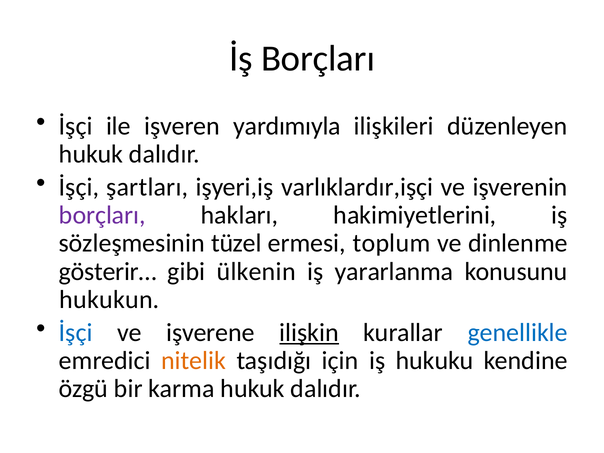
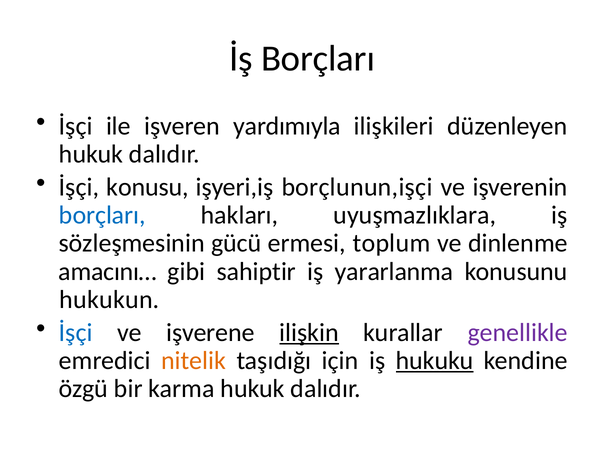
şartları: şartları -> konusu
varlıklardır,işçi: varlıklardır,işçi -> borçlunun,işçi
borçları at (102, 215) colour: purple -> blue
hakimiyetlerini: hakimiyetlerini -> uyuşmazlıklara
tüzel: tüzel -> gücü
gösterir…: gösterir… -> amacını…
ülkenin: ülkenin -> sahiptir
genellikle colour: blue -> purple
hukuku underline: none -> present
